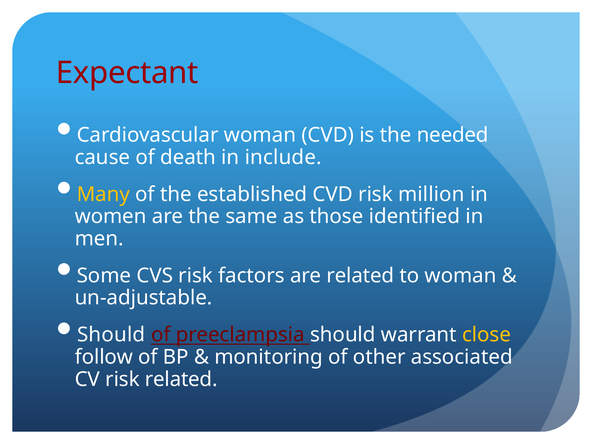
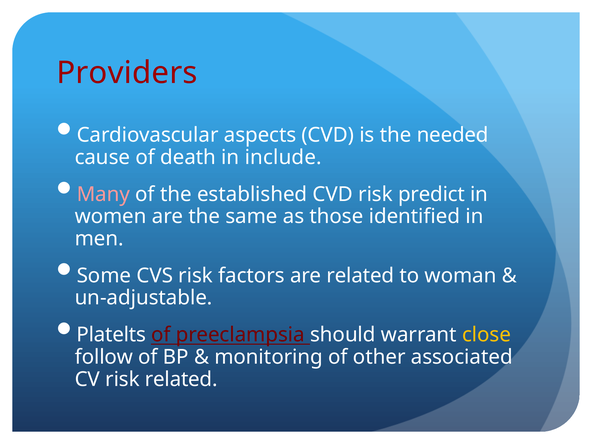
Expectant: Expectant -> Providers
Cardiovascular woman: woman -> aspects
Many colour: yellow -> pink
million: million -> predict
Should at (111, 335): Should -> Platelts
